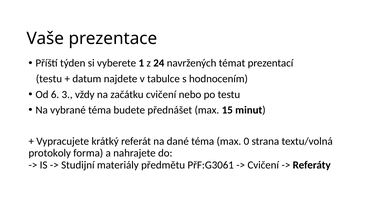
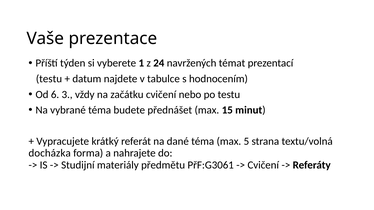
0: 0 -> 5
protokoly: protokoly -> docházka
